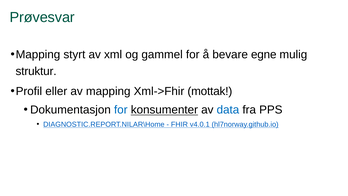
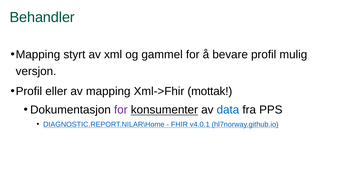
Prøvesvar: Prøvesvar -> Behandler
bevare egne: egne -> profil
struktur: struktur -> versjon
for at (121, 110) colour: blue -> purple
